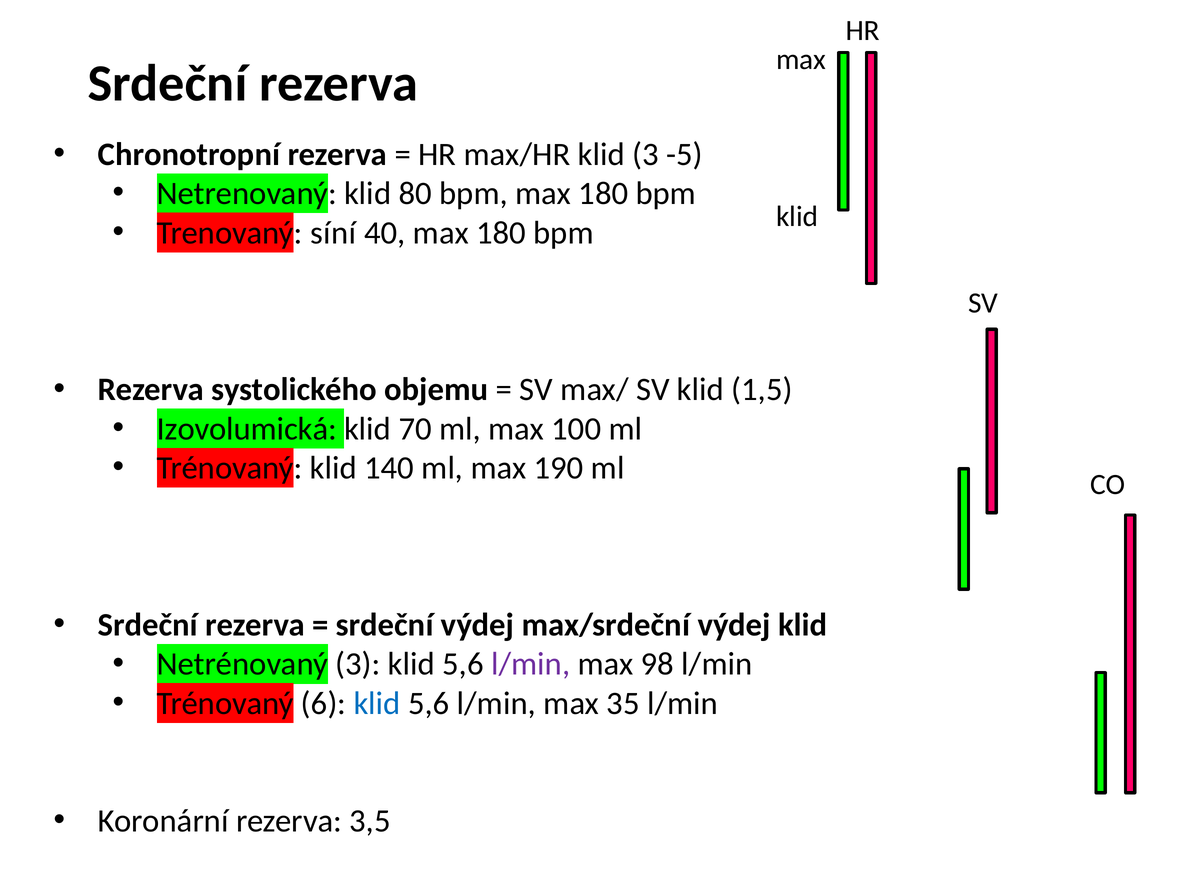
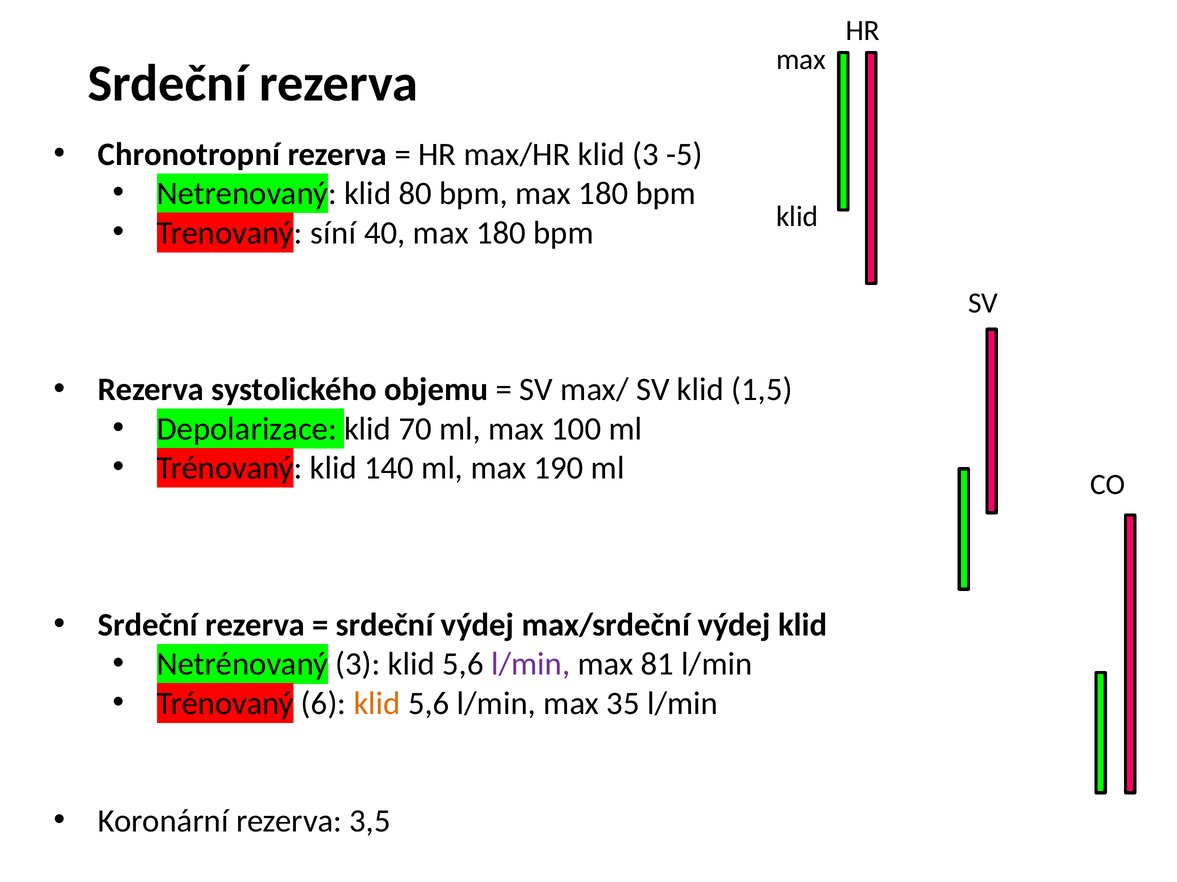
Izovolumická: Izovolumická -> Depolarizace
98: 98 -> 81
klid at (377, 704) colour: blue -> orange
